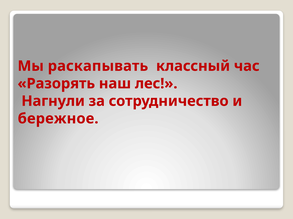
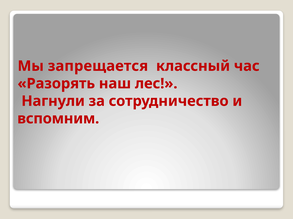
раскапывать: раскапывать -> запрещается
бережное: бережное -> вспомним
